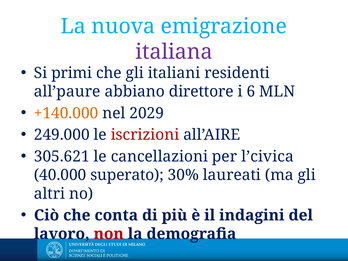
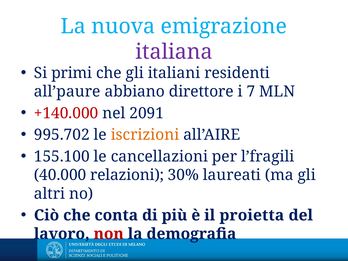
6: 6 -> 7
+140.000 colour: orange -> red
2029: 2029 -> 2091
249.000: 249.000 -> 995.702
iscrizioni colour: red -> orange
305.621: 305.621 -> 155.100
l’civica: l’civica -> l’fragili
superato: superato -> relazioni
indagini: indagini -> proietta
